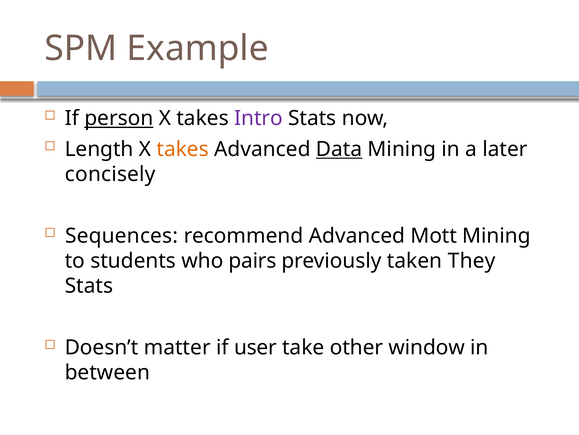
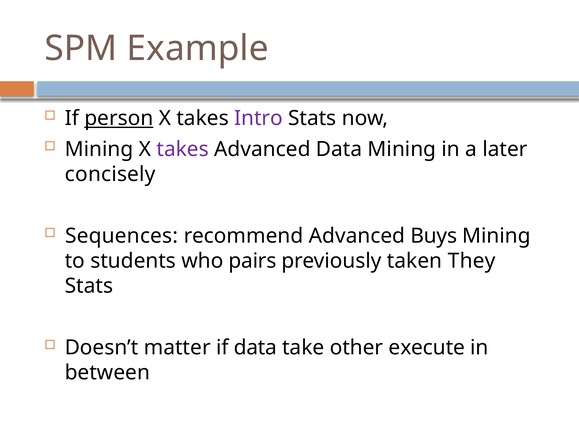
Length at (99, 149): Length -> Mining
takes at (183, 149) colour: orange -> purple
Data at (339, 149) underline: present -> none
Mott: Mott -> Buys
if user: user -> data
window: window -> execute
